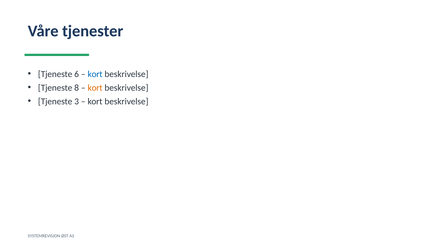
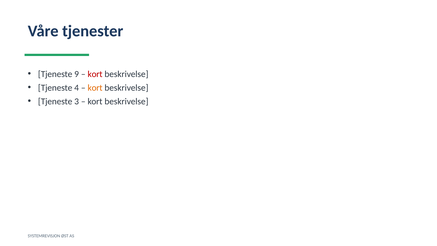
6: 6 -> 9
kort at (95, 74) colour: blue -> red
8: 8 -> 4
